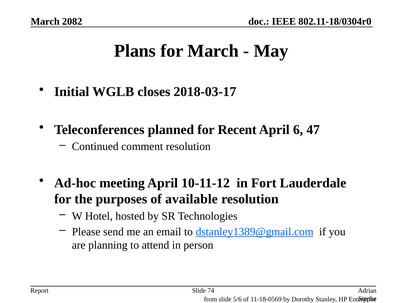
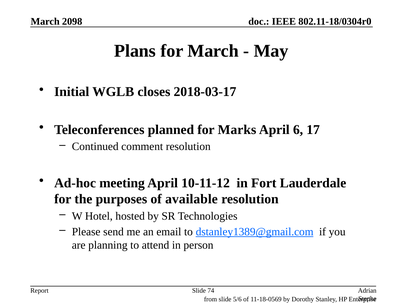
2082: 2082 -> 2098
Recent: Recent -> Marks
47: 47 -> 17
